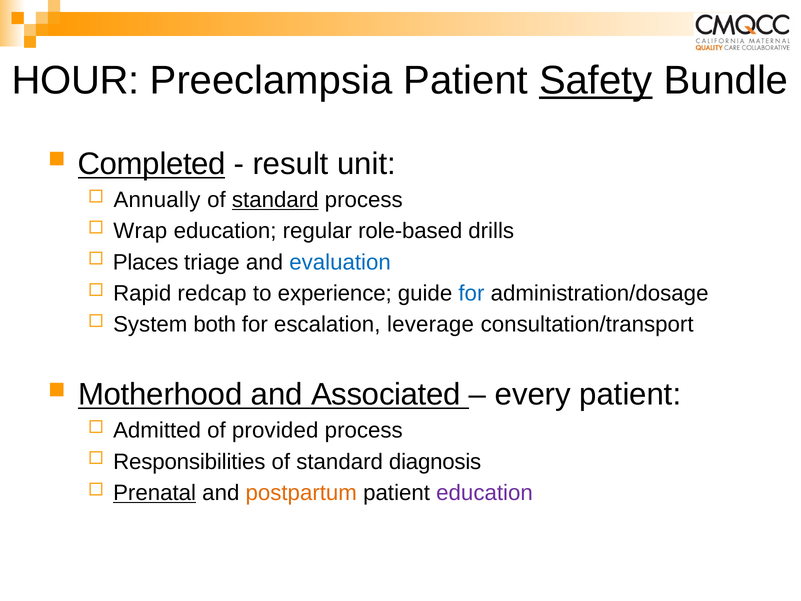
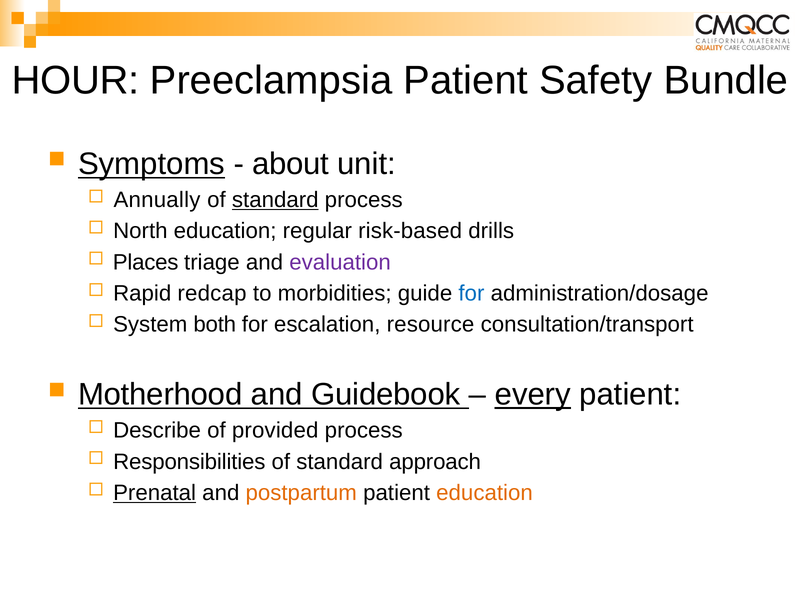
Safety underline: present -> none
Completed: Completed -> Symptoms
result: result -> about
Wrap: Wrap -> North
role-based: role-based -> risk-based
evaluation colour: blue -> purple
experience: experience -> morbidities
leverage: leverage -> resource
Associated: Associated -> Guidebook
every underline: none -> present
Admitted: Admitted -> Describe
diagnosis: diagnosis -> approach
education at (485, 493) colour: purple -> orange
